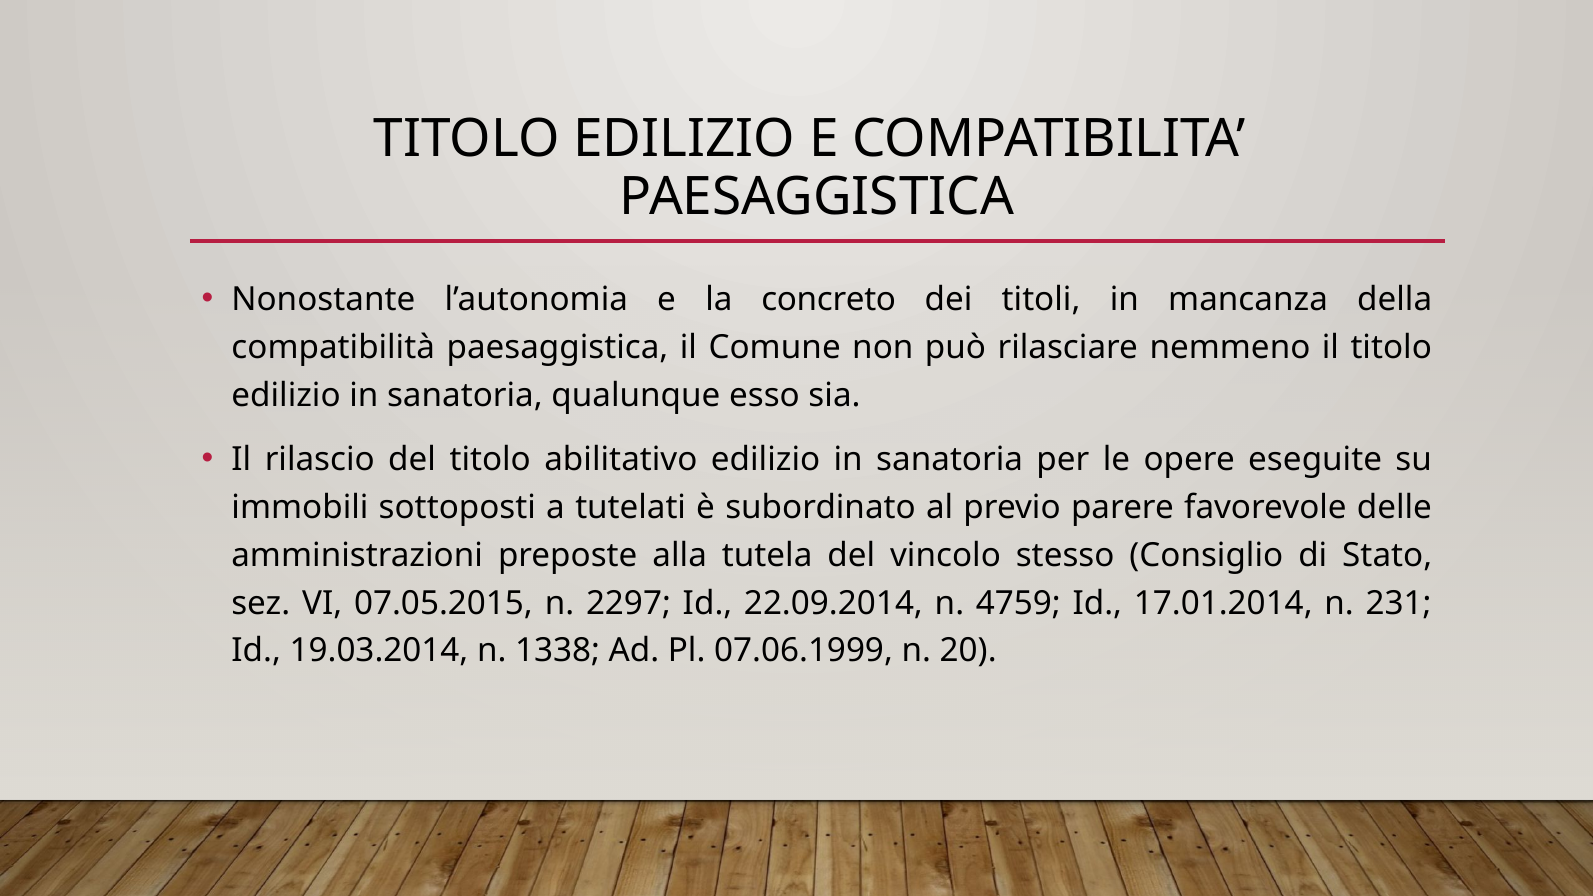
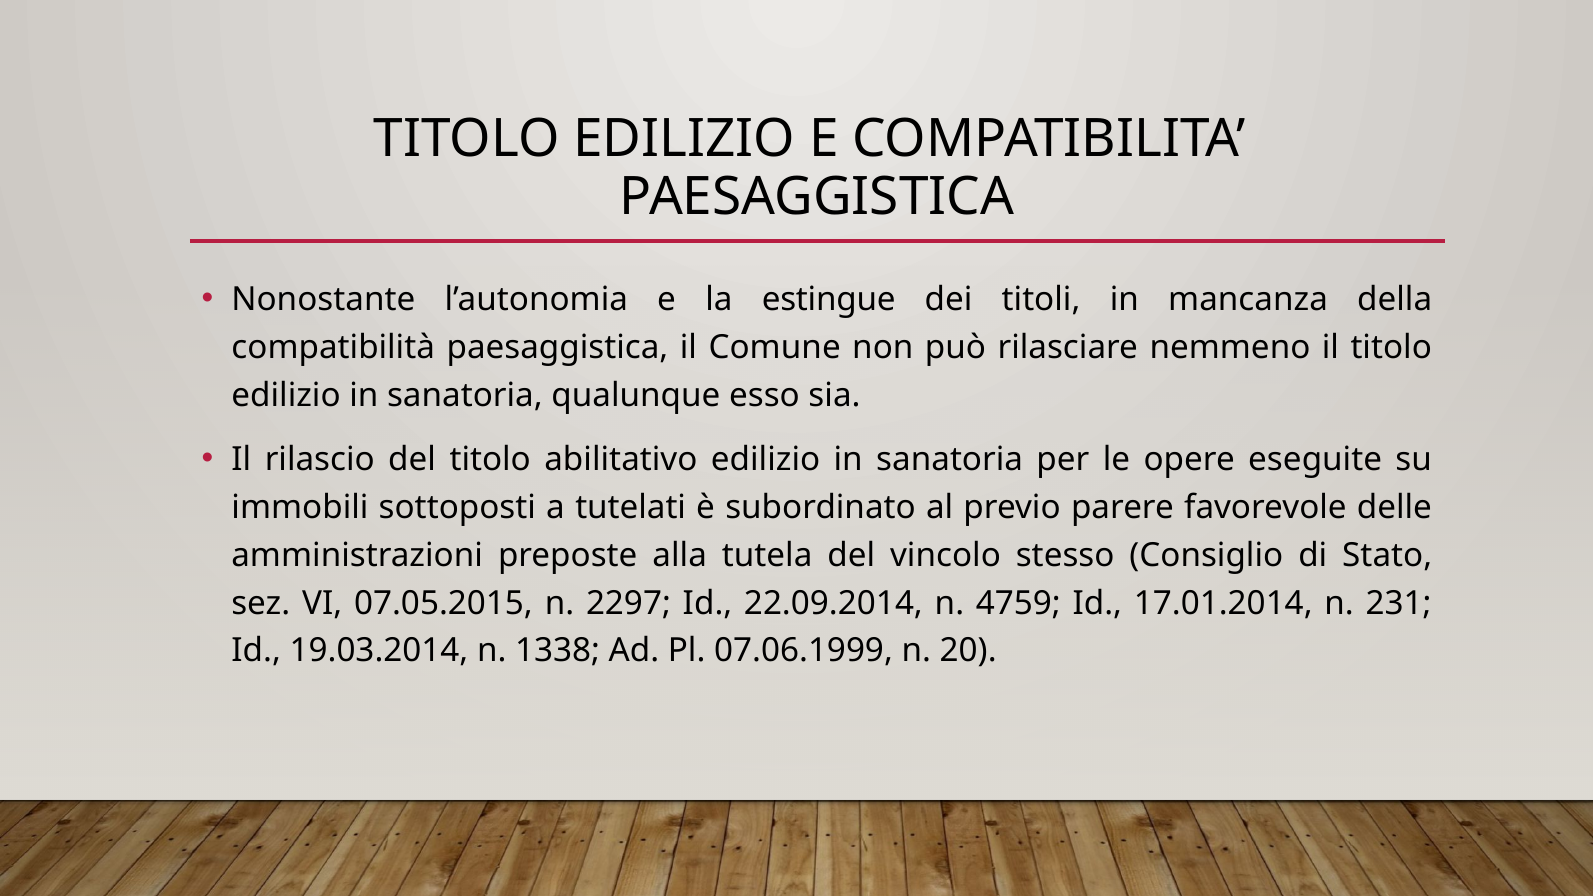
concreto: concreto -> estingue
